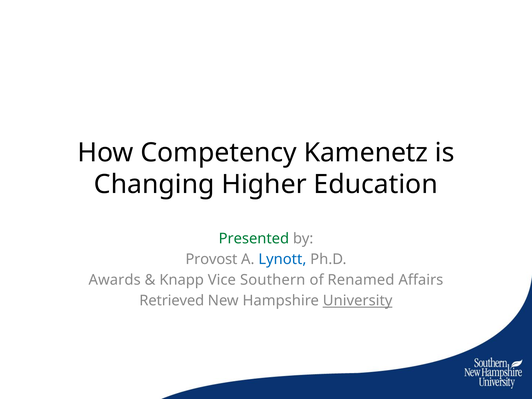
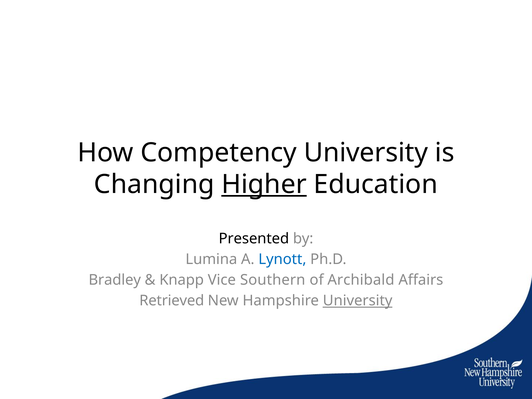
Competency Kamenetz: Kamenetz -> University
Higher underline: none -> present
Presented colour: green -> black
Provost: Provost -> Lumina
Awards: Awards -> Bradley
Renamed: Renamed -> Archibald
